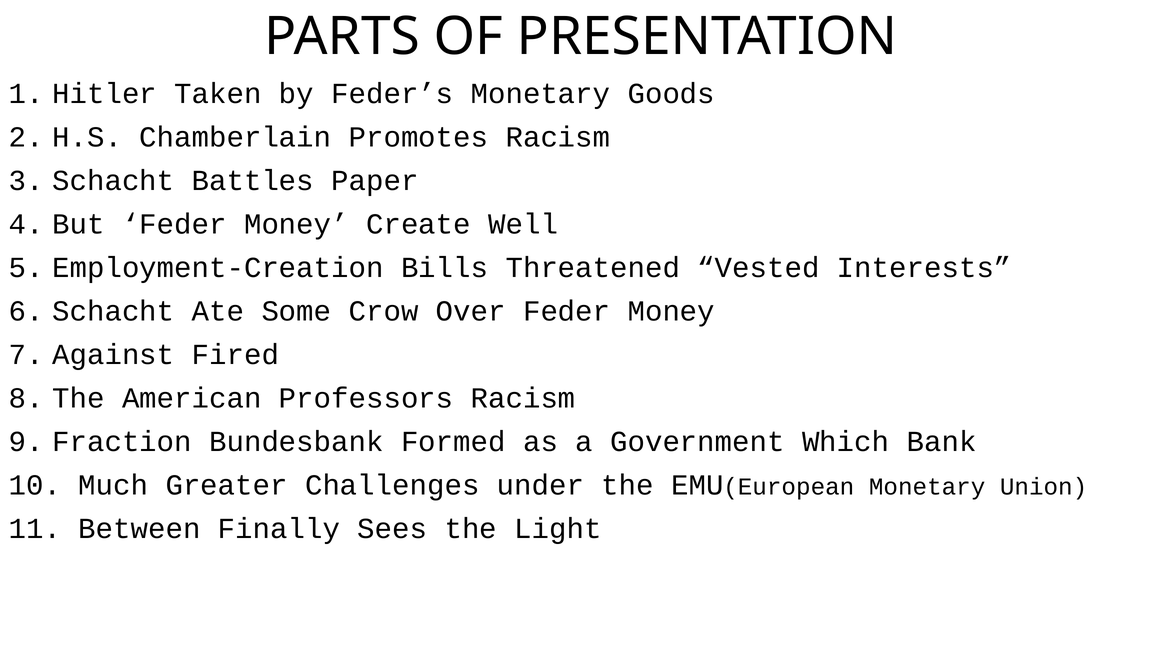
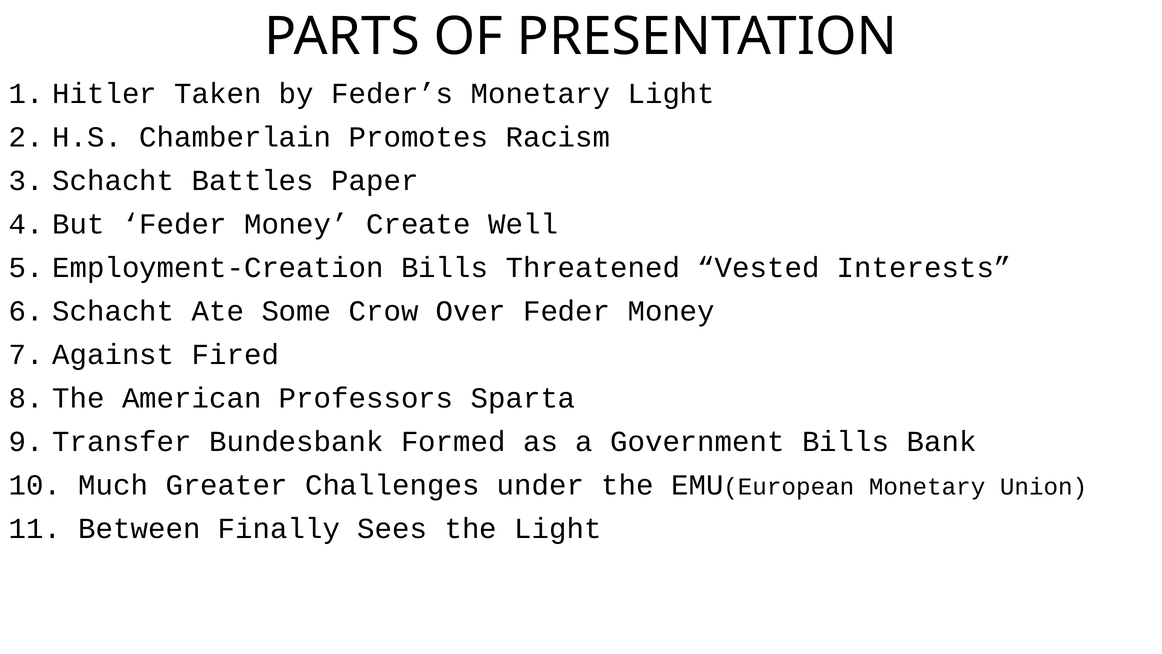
Monetary Goods: Goods -> Light
Professors Racism: Racism -> Sparta
Fraction: Fraction -> Transfer
Government Which: Which -> Bills
